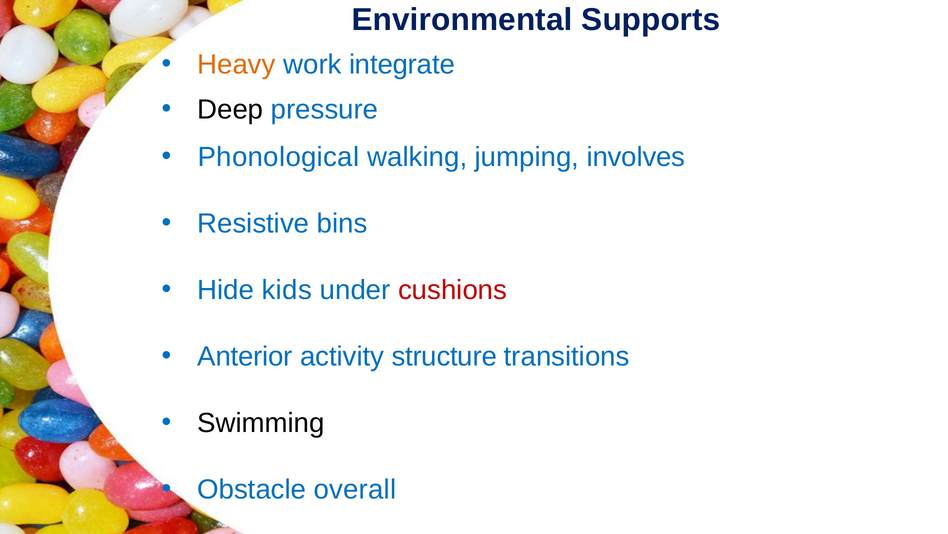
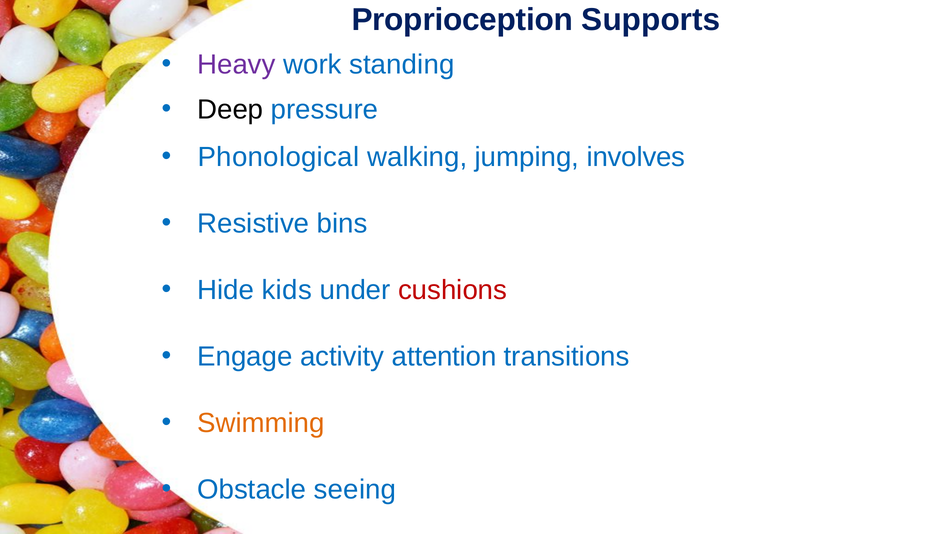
Environmental: Environmental -> Proprioception
Heavy colour: orange -> purple
integrate: integrate -> standing
Anterior: Anterior -> Engage
structure: structure -> attention
Swimming colour: black -> orange
overall: overall -> seeing
